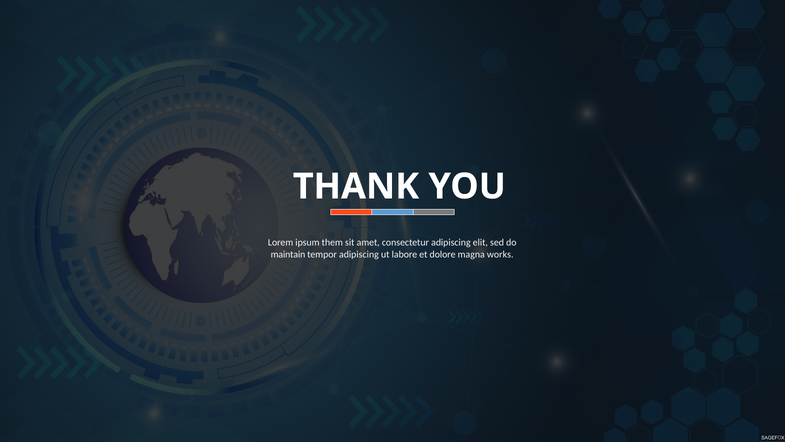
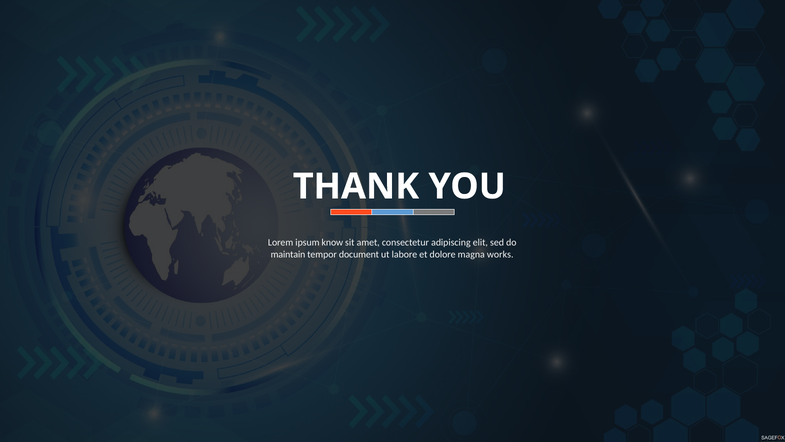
them: them -> know
tempor adipiscing: adipiscing -> document
